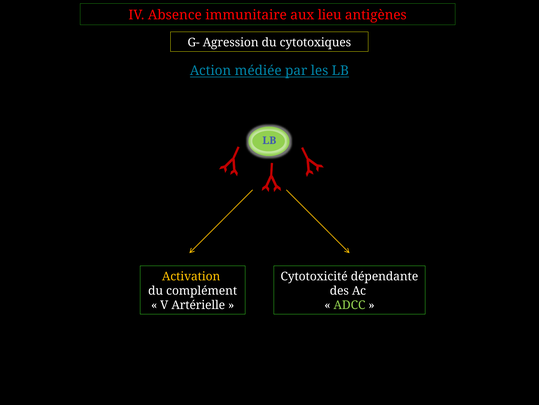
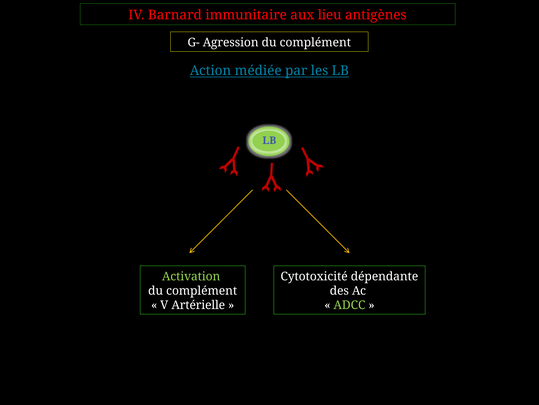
Absence: Absence -> Barnard
Agression du cytotoxiques: cytotoxiques -> complément
Activation colour: yellow -> light green
